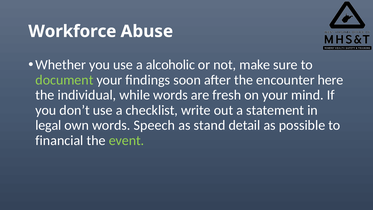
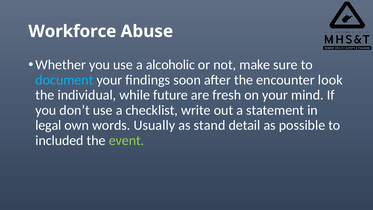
document colour: light green -> light blue
here: here -> look
while words: words -> future
Speech: Speech -> Usually
financial: financial -> included
